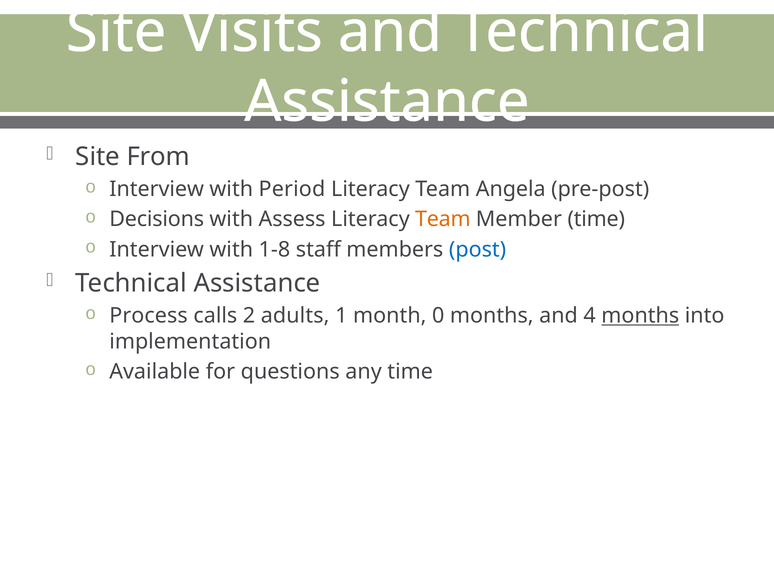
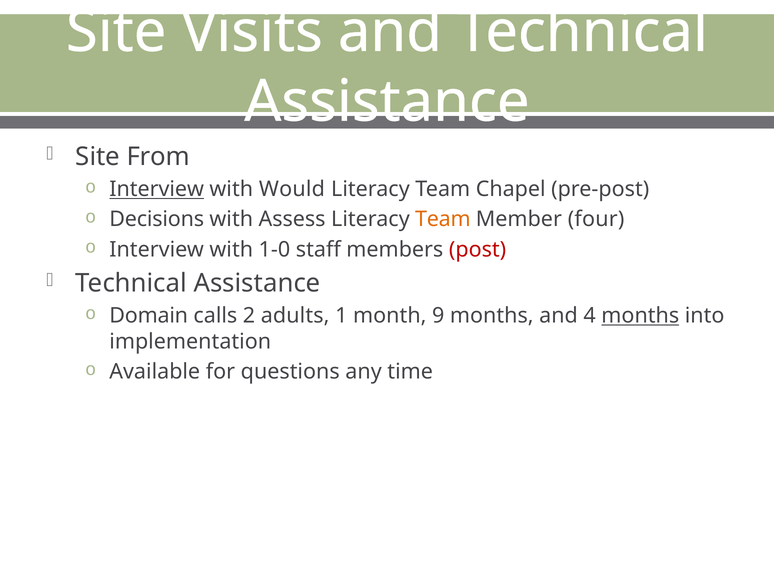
Interview at (157, 189) underline: none -> present
Period: Period -> Would
Angela: Angela -> Chapel
Member time: time -> four
1-8: 1-8 -> 1-0
post colour: blue -> red
Process: Process -> Domain
0: 0 -> 9
